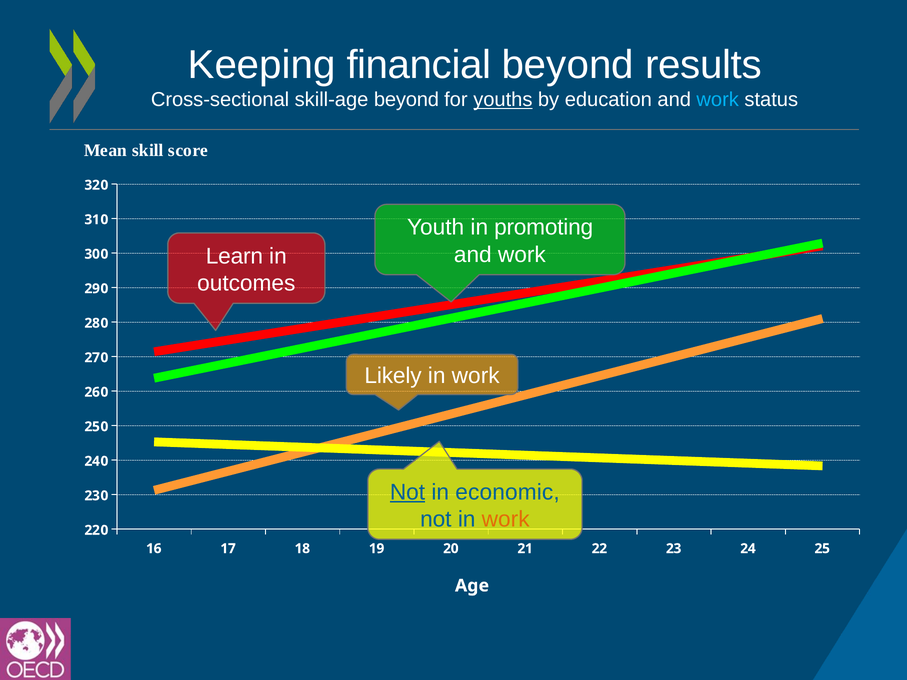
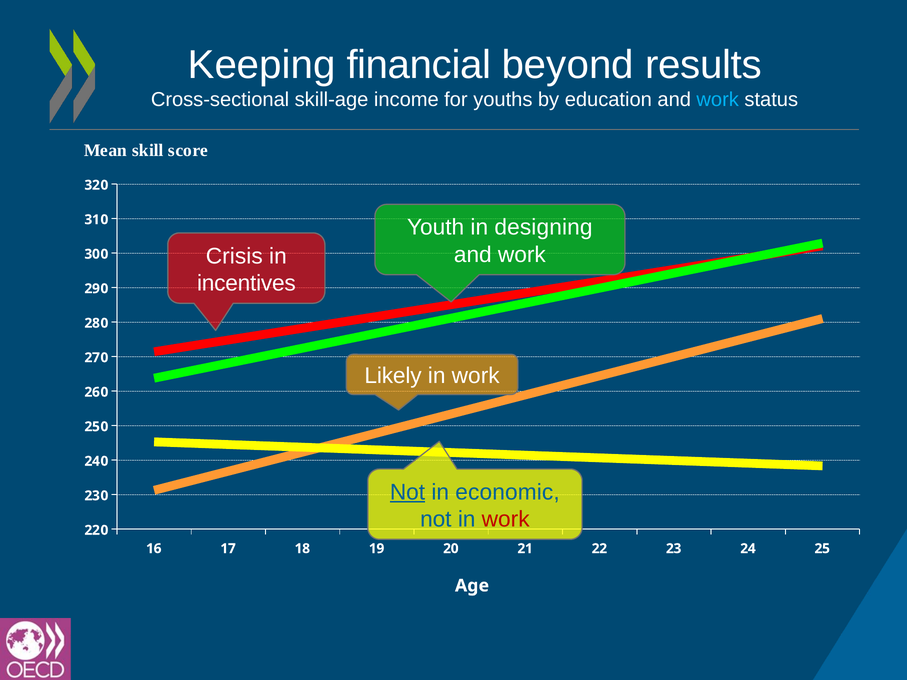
skill-age beyond: beyond -> income
youths underline: present -> none
promoting: promoting -> designing
Learn: Learn -> Crisis
outcomes: outcomes -> incentives
work at (506, 520) colour: orange -> red
